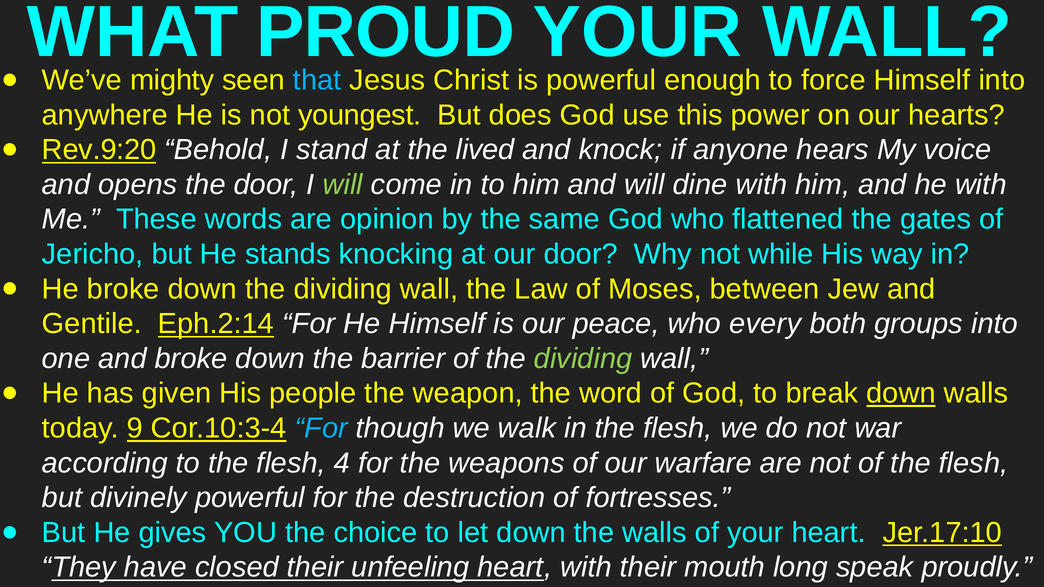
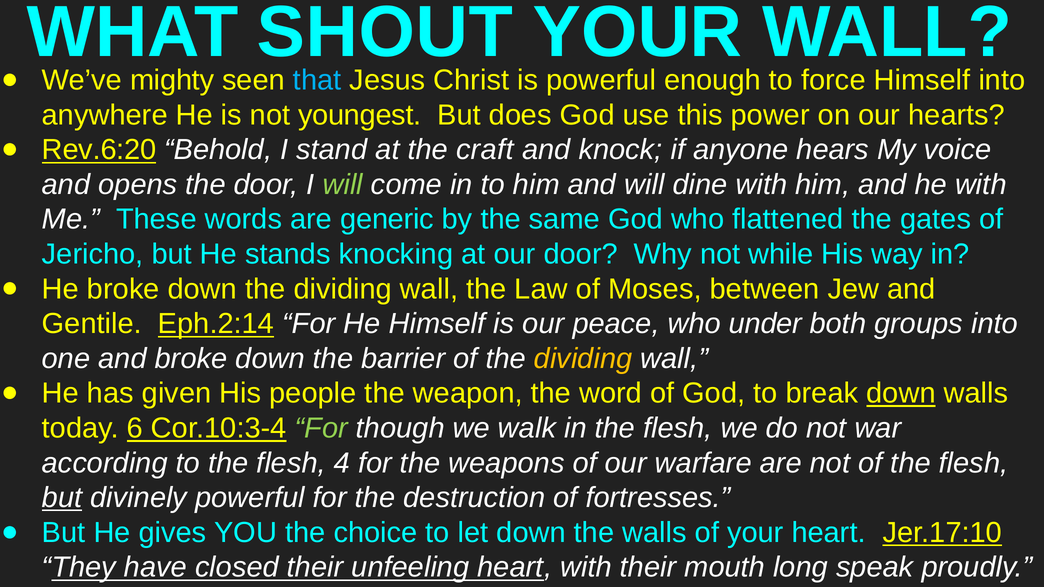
PROUD: PROUD -> SHOUT
Rev.9:20: Rev.9:20 -> Rev.6:20
lived: lived -> craft
opinion: opinion -> generic
every: every -> under
dividing at (583, 359) colour: light green -> yellow
9: 9 -> 6
For at (321, 428) colour: light blue -> light green
but at (62, 498) underline: none -> present
